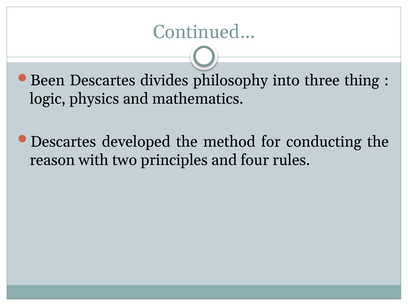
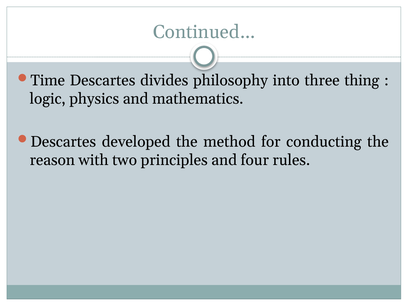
Been: Been -> Time
